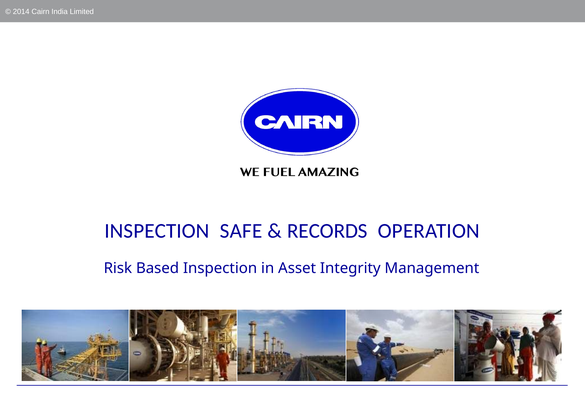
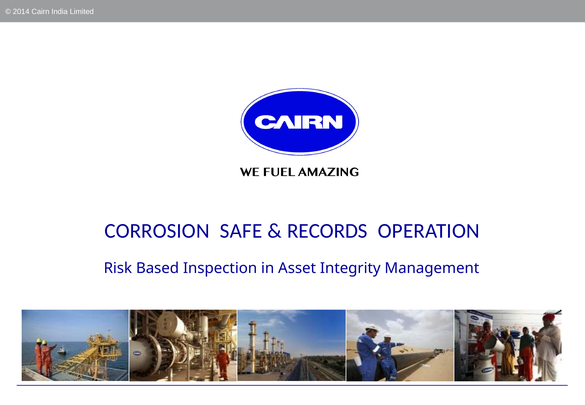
INSPECTION at (157, 231): INSPECTION -> CORROSION
